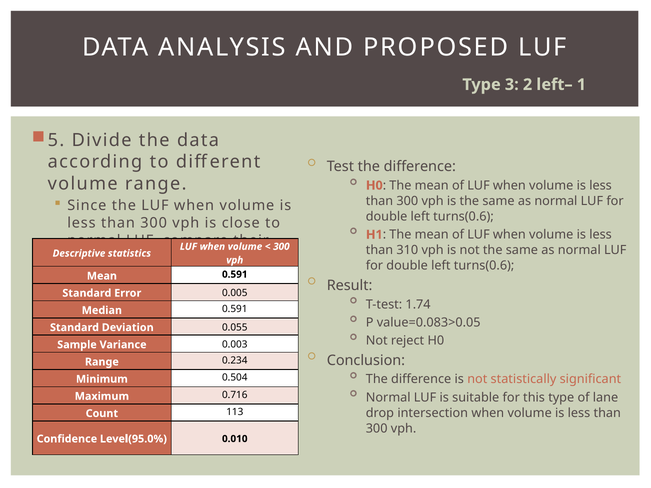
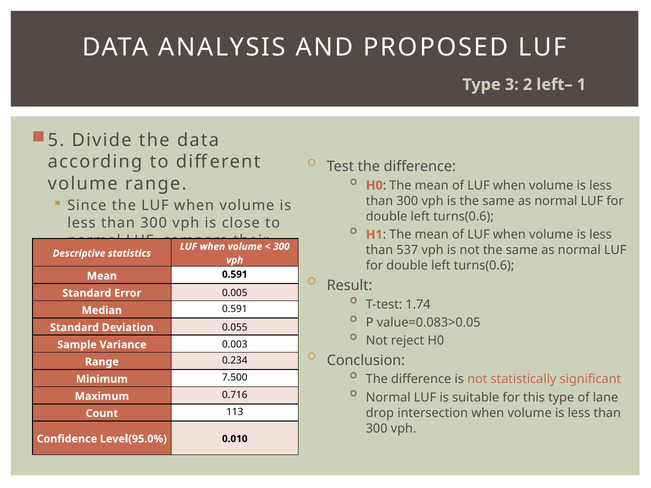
310: 310 -> 537
0.504: 0.504 -> 7.500
